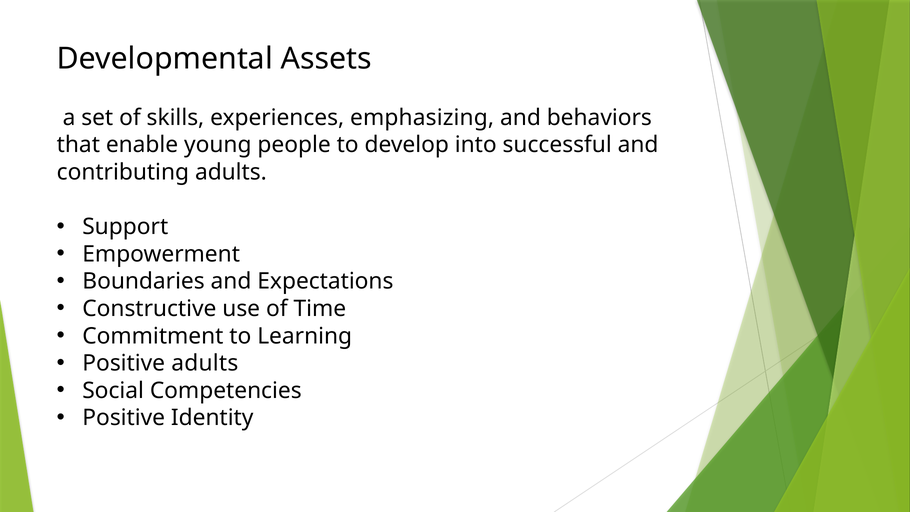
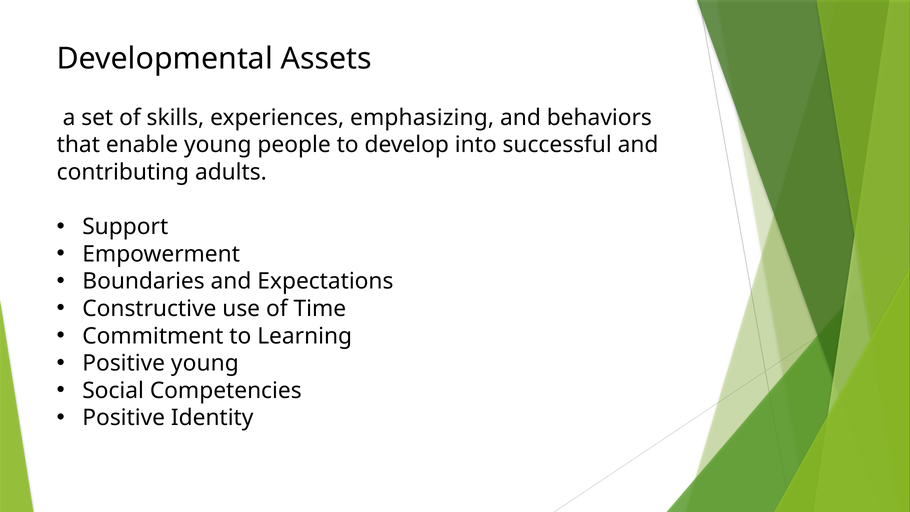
Positive adults: adults -> young
